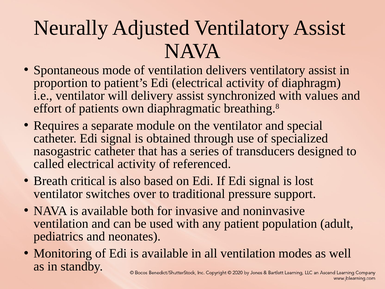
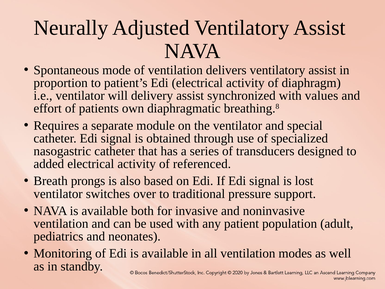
called: called -> added
critical: critical -> prongs
